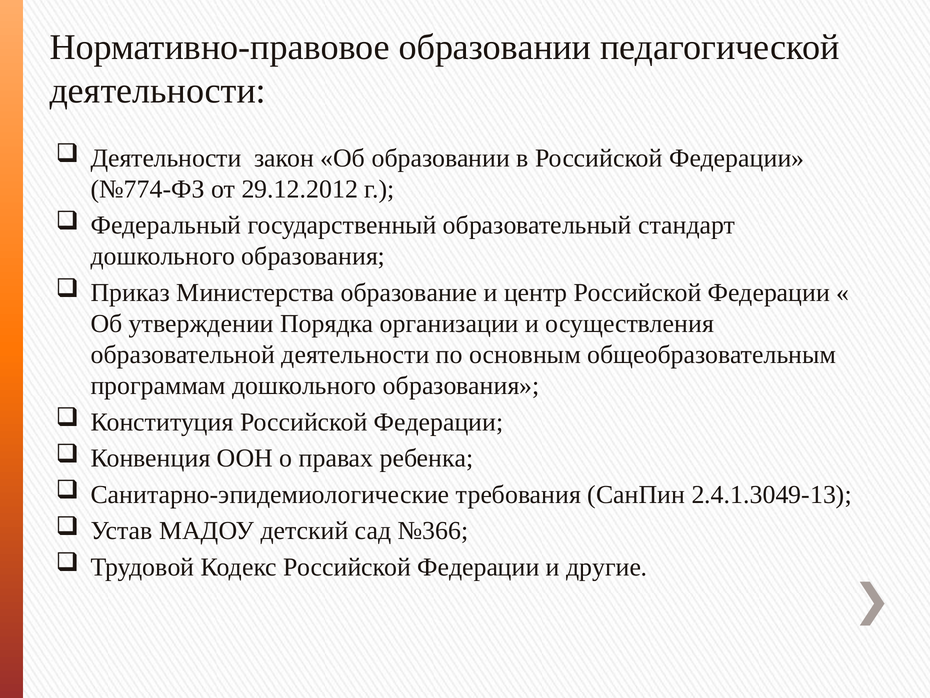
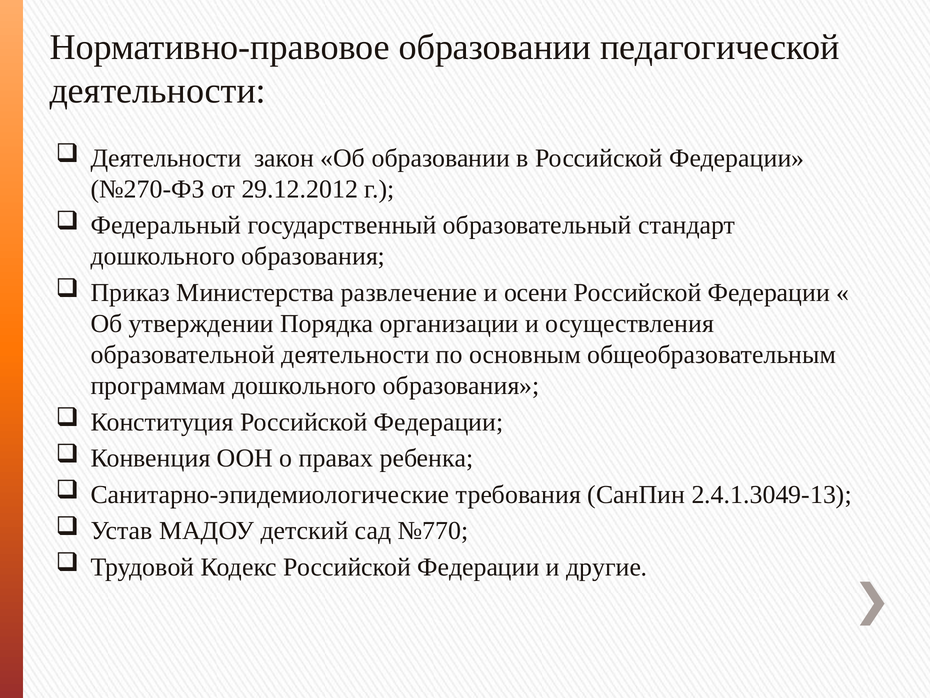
№774-ФЗ: №774-ФЗ -> №270-ФЗ
образование: образование -> развлечение
центр: центр -> осени
№366: №366 -> №770
